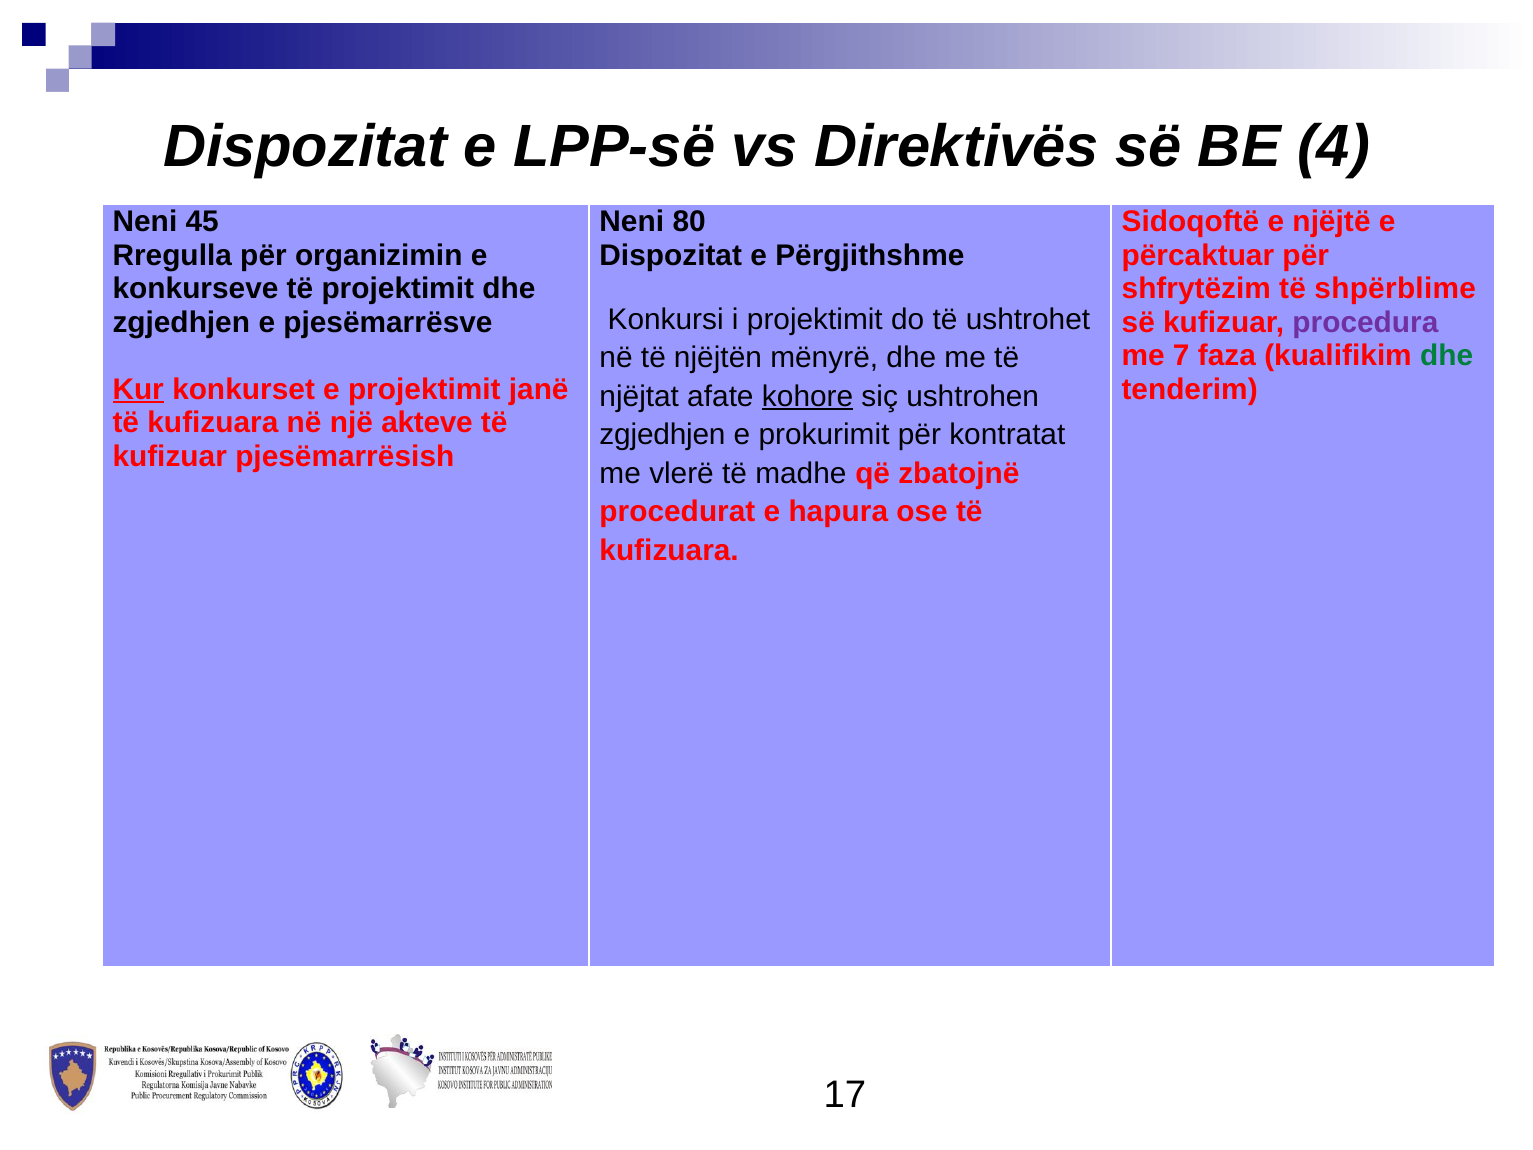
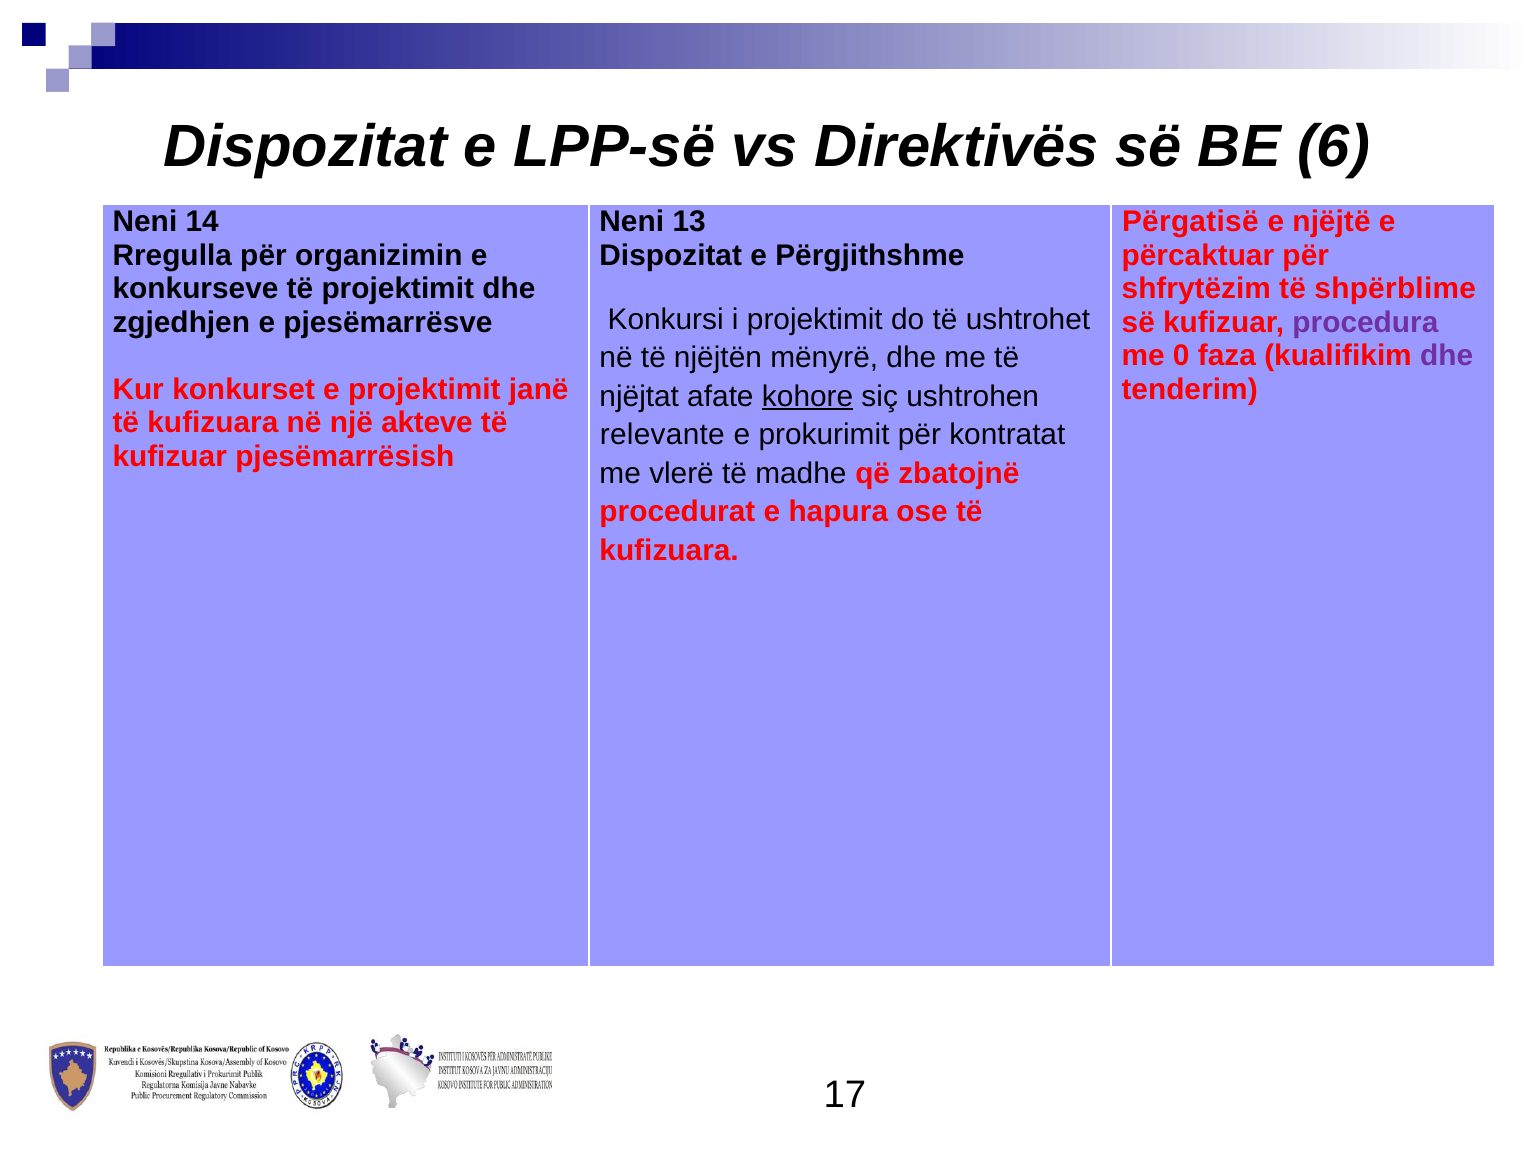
4: 4 -> 6
45: 45 -> 14
80: 80 -> 13
Sidoqoftë: Sidoqoftë -> Përgatisë
7: 7 -> 0
dhe at (1447, 356) colour: green -> purple
Kur underline: present -> none
zgjedhjen at (663, 435): zgjedhjen -> relevante
